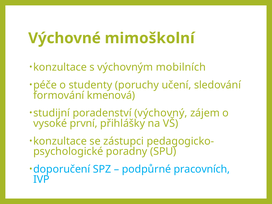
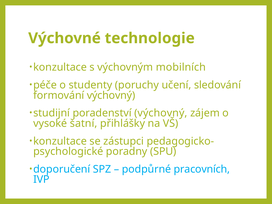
mimoškolní: mimoškolní -> technologie
formování kmenová: kmenová -> výchovný
první: první -> šatní
